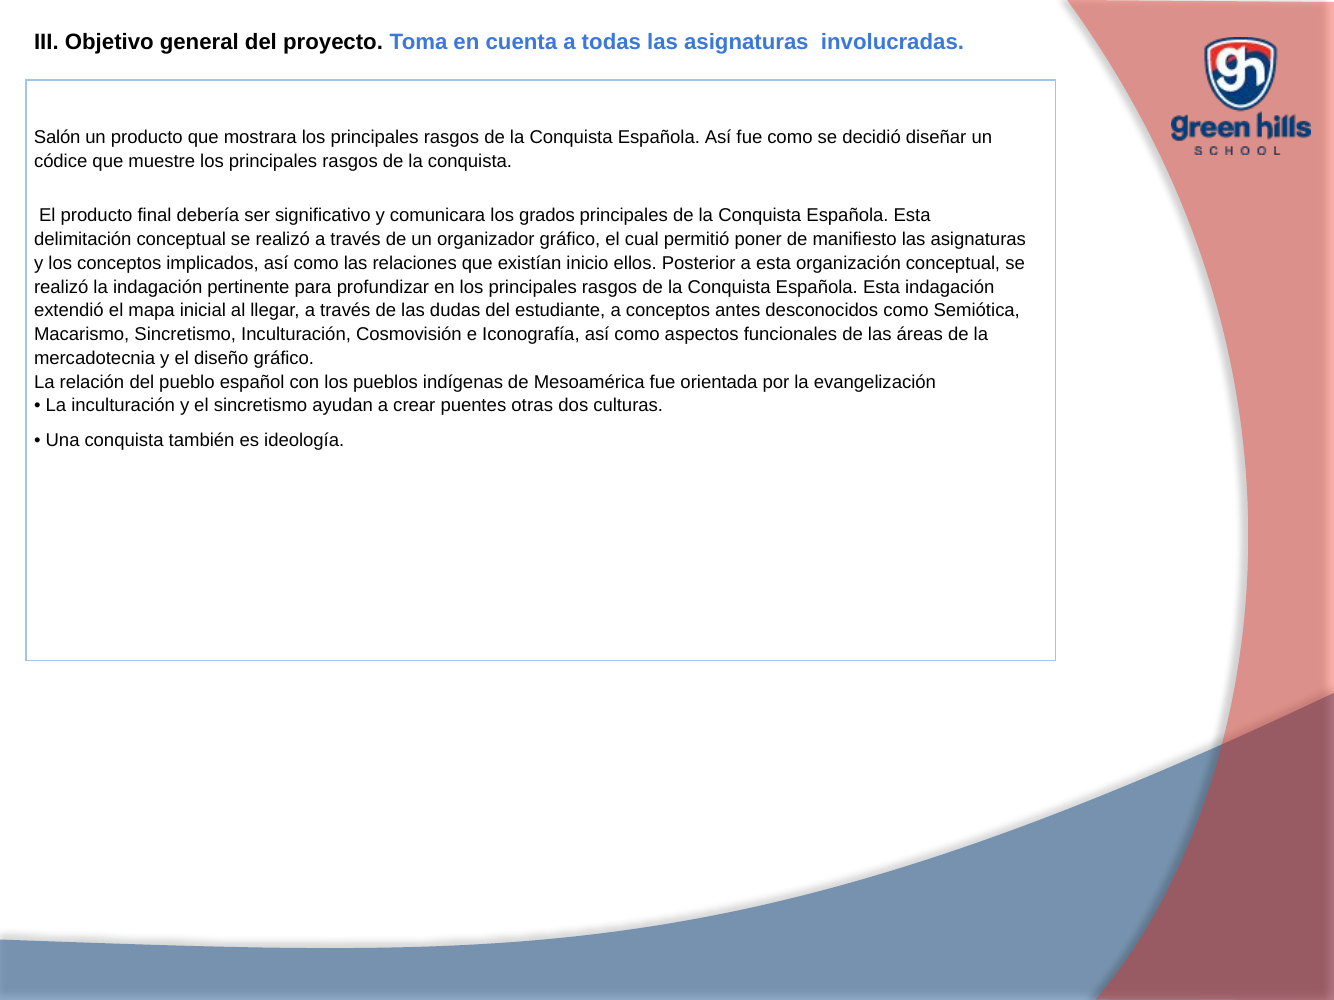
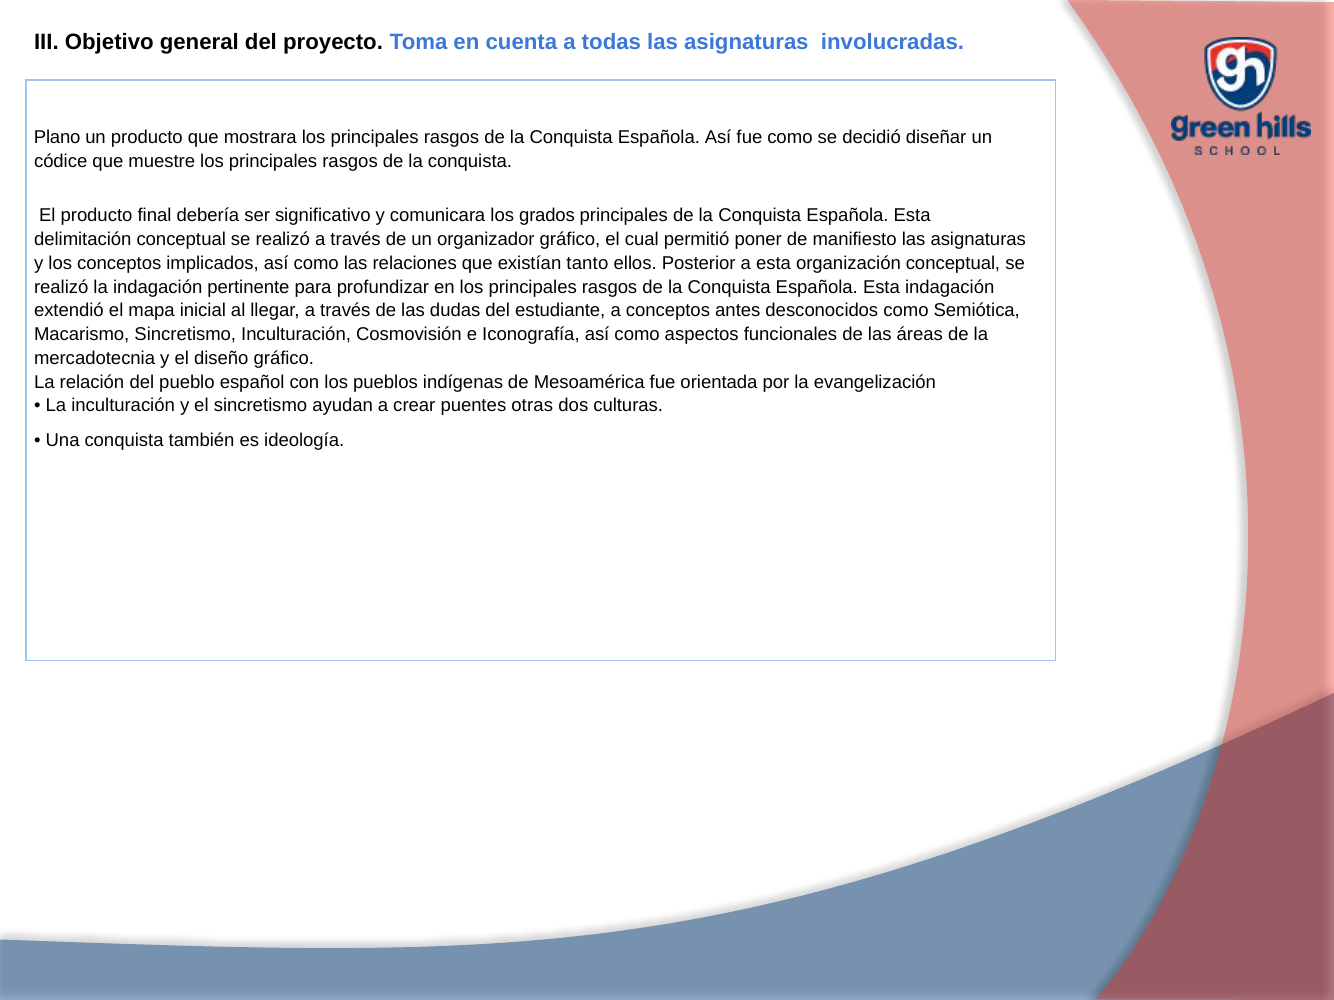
Salón: Salón -> Plano
inicio: inicio -> tanto
